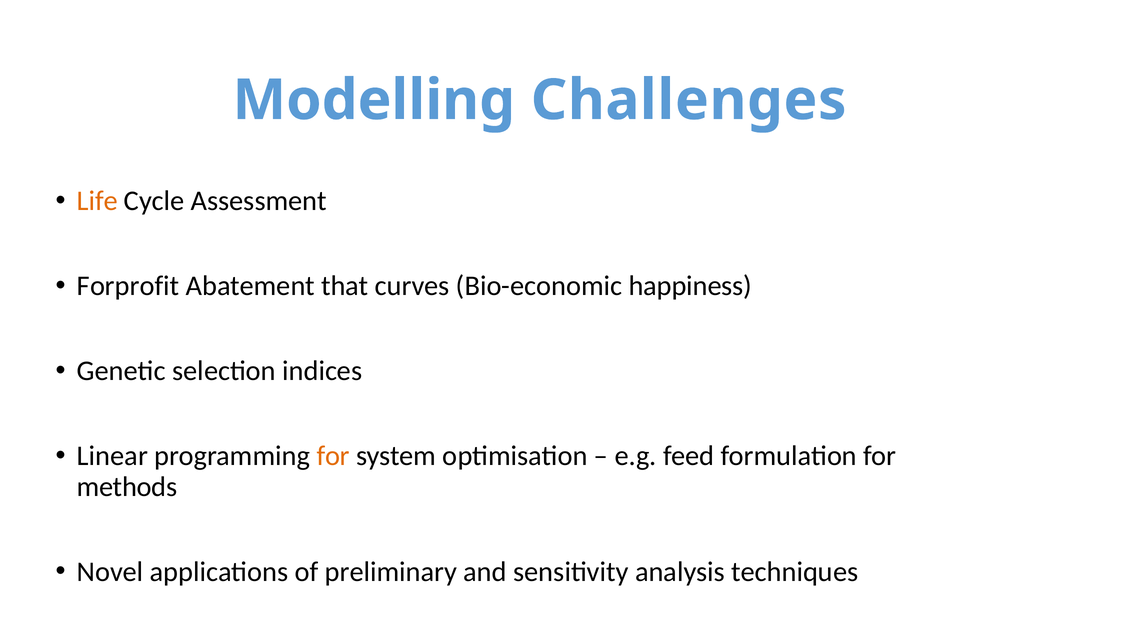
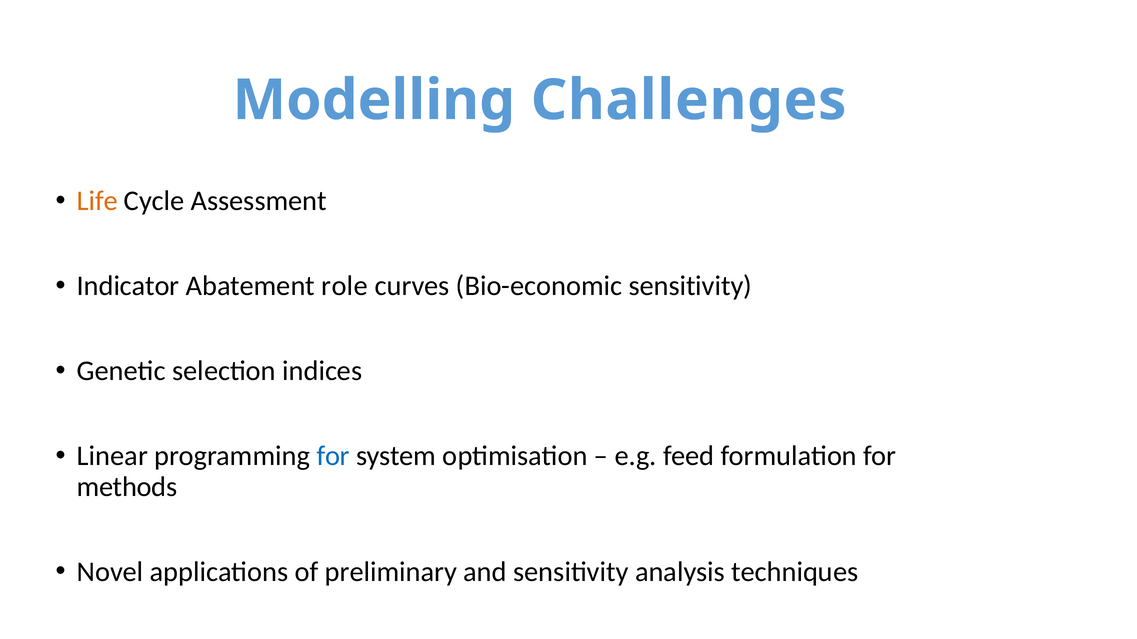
Forprofit: Forprofit -> Indicator
that: that -> role
Bio-economic happiness: happiness -> sensitivity
for at (333, 456) colour: orange -> blue
